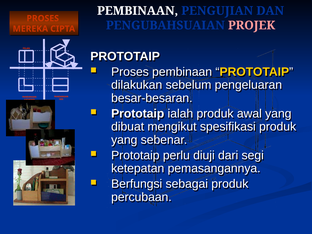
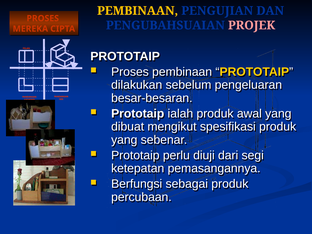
PEMBINAAN at (138, 11) colour: white -> yellow
